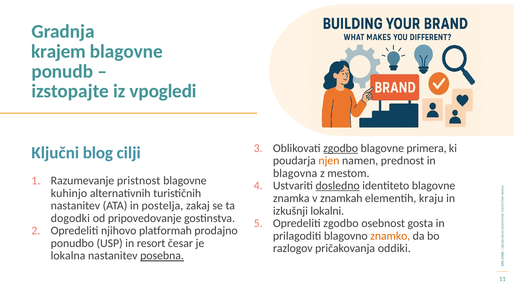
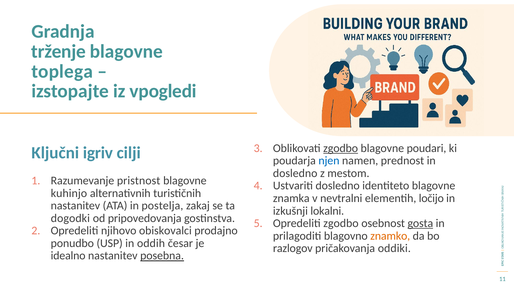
krajem: krajem -> trženje
ponudb: ponudb -> toplega
primera: primera -> poudari
blog: blog -> igriv
njen colour: orange -> blue
blagovna at (295, 173): blagovna -> dosledno
dosledno at (338, 186) underline: present -> none
znamkah: znamkah -> nevtralni
kraju: kraju -> ločijo
pripovedovanje: pripovedovanje -> pripovedovanja
gosta underline: none -> present
platformah: platformah -> obiskovalci
resort: resort -> oddih
lokalna: lokalna -> idealno
